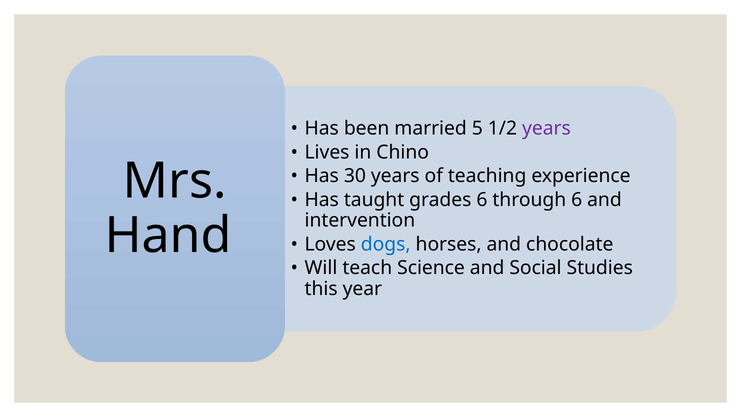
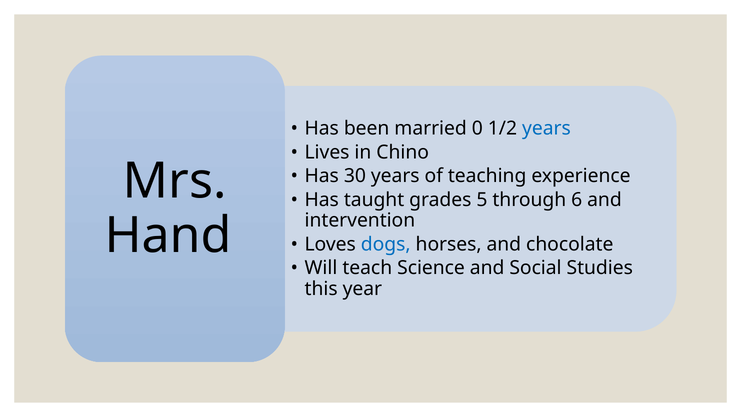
5: 5 -> 0
years at (546, 128) colour: purple -> blue
grades 6: 6 -> 5
